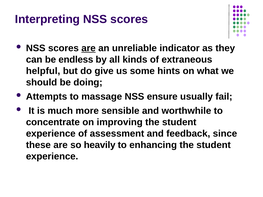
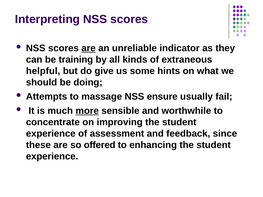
endless: endless -> training
more underline: none -> present
heavily: heavily -> offered
